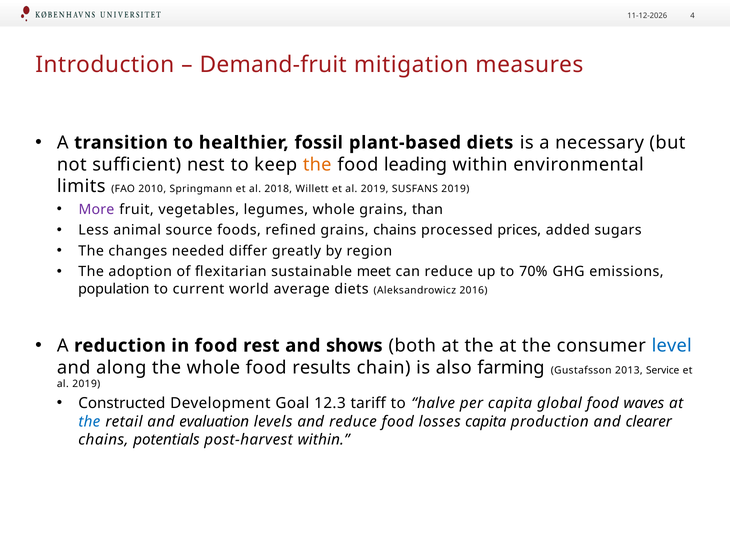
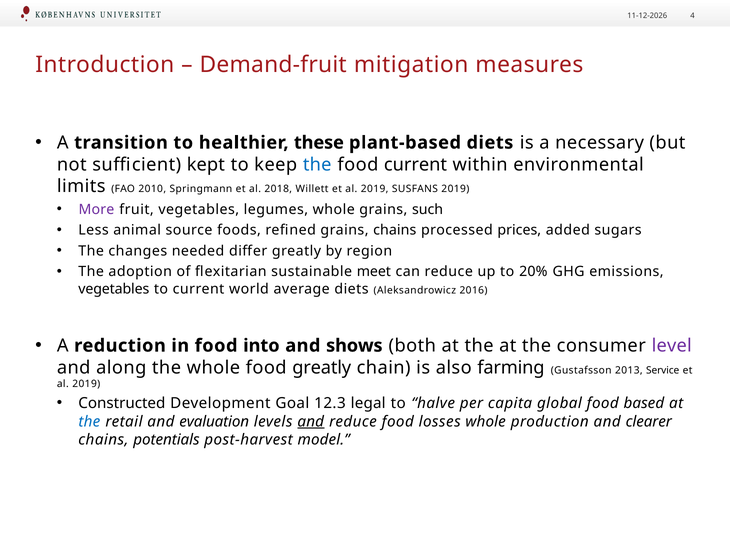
fossil: fossil -> these
nest: nest -> kept
the at (317, 165) colour: orange -> blue
food leading: leading -> current
than: than -> such
70%: 70% -> 20%
population at (114, 289): population -> vegetables
rest: rest -> into
level colour: blue -> purple
food results: results -> greatly
tariff: tariff -> legal
waves: waves -> based
and at (311, 422) underline: none -> present
losses capita: capita -> whole
post-harvest within: within -> model
